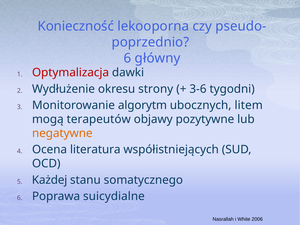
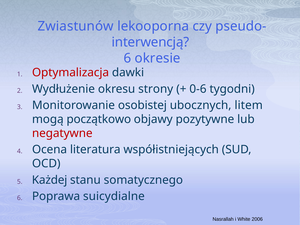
Konieczność: Konieczność -> Zwiastunów
poprzednio: poprzednio -> interwencją
główny: główny -> okresie
3-6: 3-6 -> 0-6
algorytm: algorytm -> osobistej
terapeutów: terapeutów -> początkowo
negatywne colour: orange -> red
